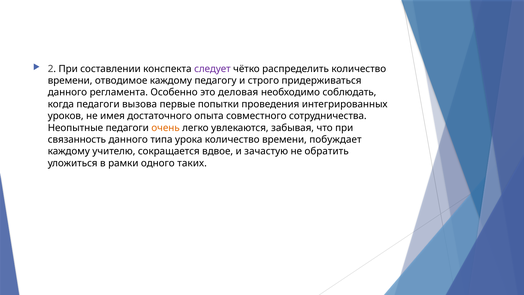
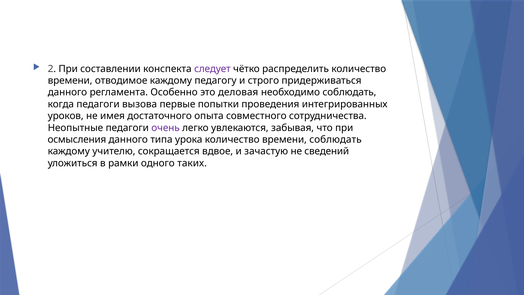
очень colour: orange -> purple
связанность: связанность -> осмысления
времени побуждает: побуждает -> соблюдать
обратить: обратить -> сведений
